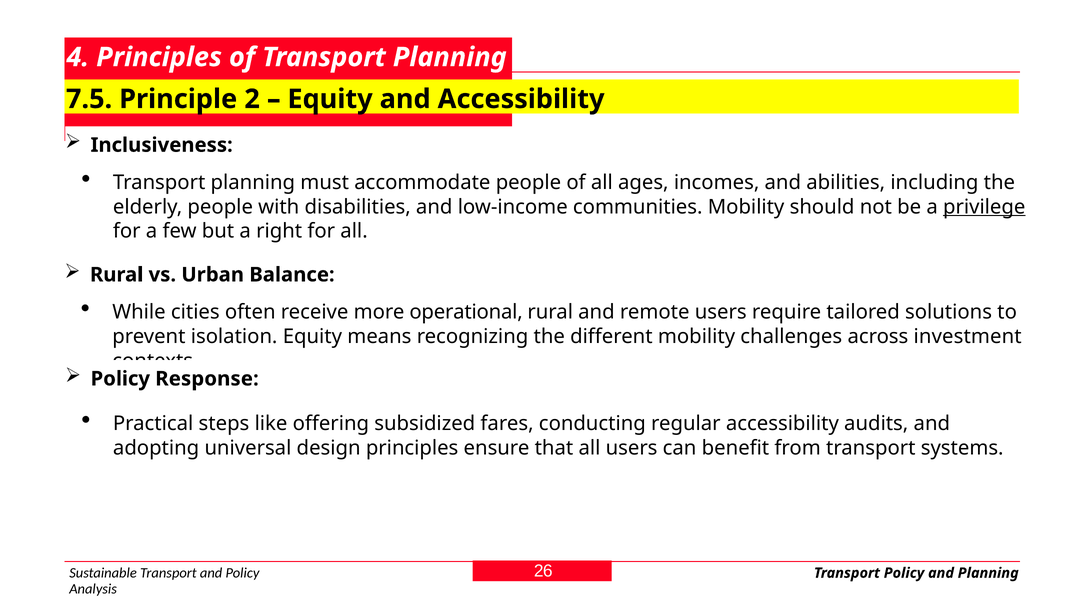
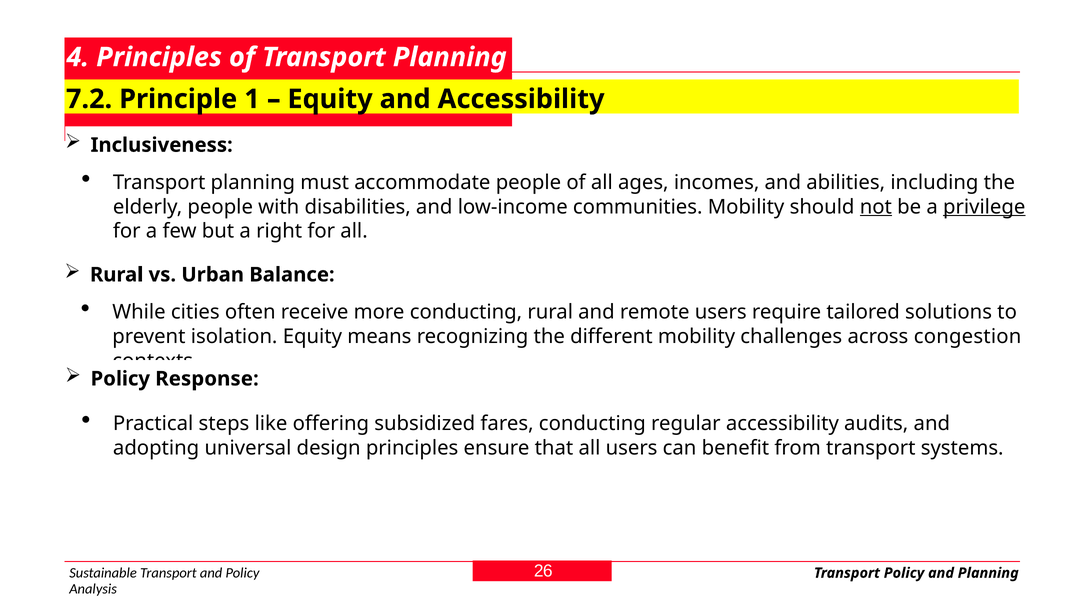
7.5: 7.5 -> 7.2
2: 2 -> 1
not underline: none -> present
more operational: operational -> conducting
investment: investment -> congestion
